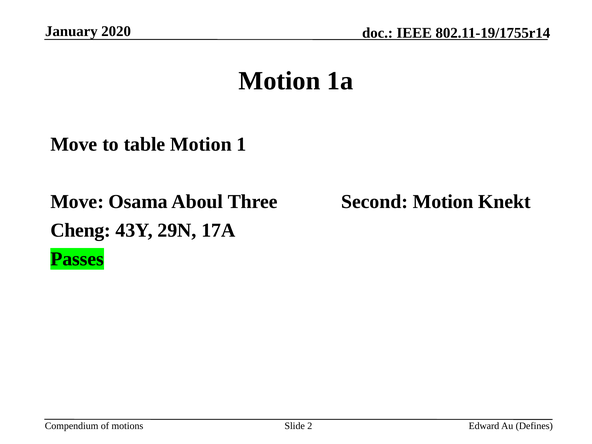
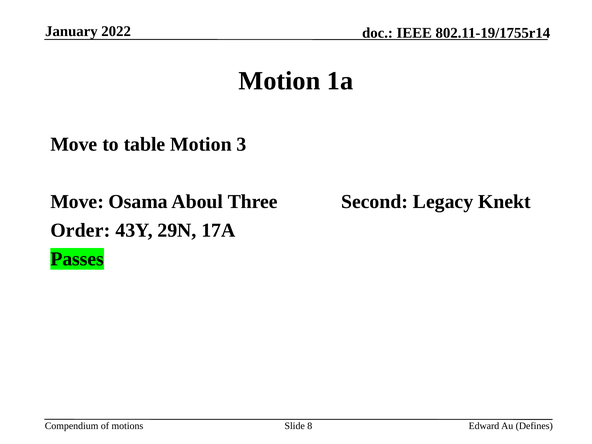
2020: 2020 -> 2022
1: 1 -> 3
Second Motion: Motion -> Legacy
Cheng: Cheng -> Order
2: 2 -> 8
